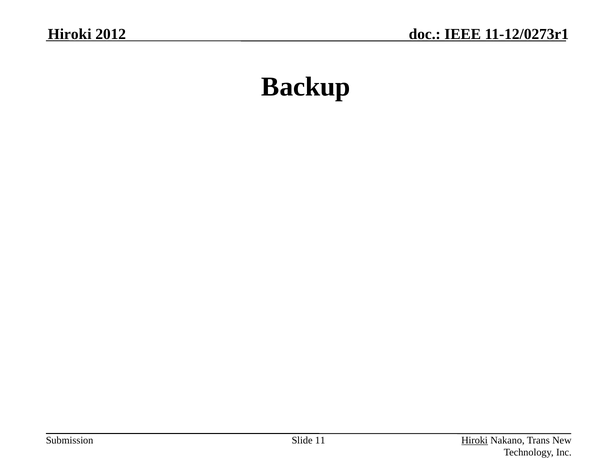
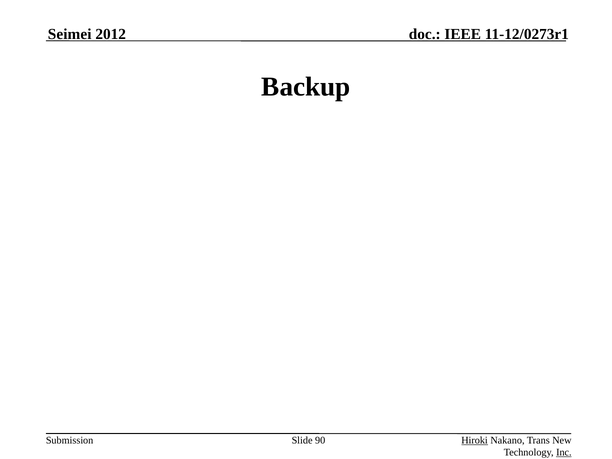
Hiroki at (70, 34): Hiroki -> Seimei
11: 11 -> 90
Inc underline: none -> present
